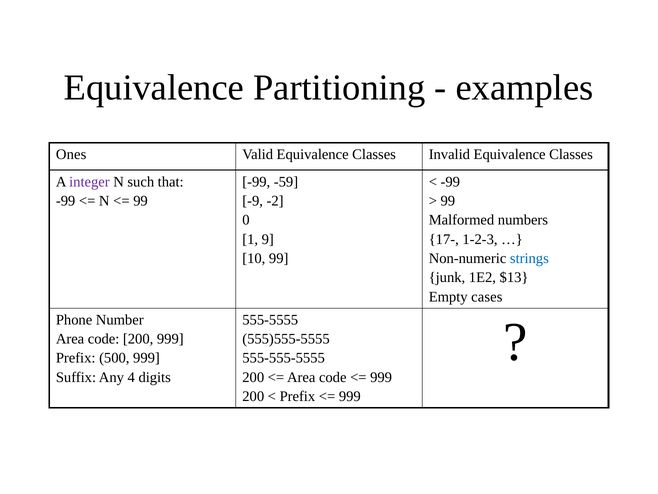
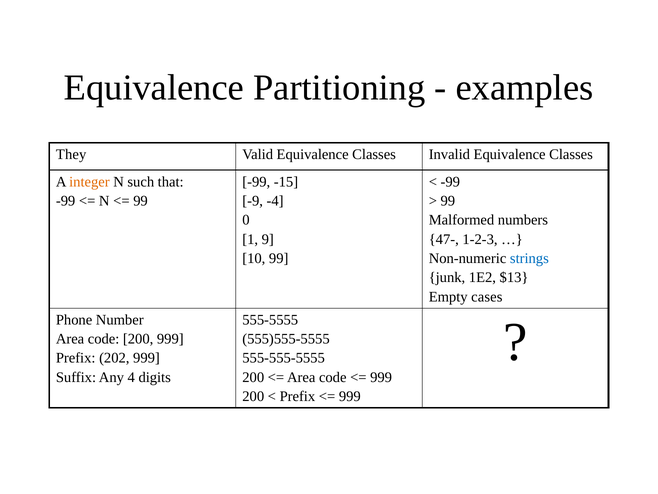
Ones: Ones -> They
integer colour: purple -> orange
-59: -59 -> -15
-2: -2 -> -4
17-: 17- -> 47-
500: 500 -> 202
